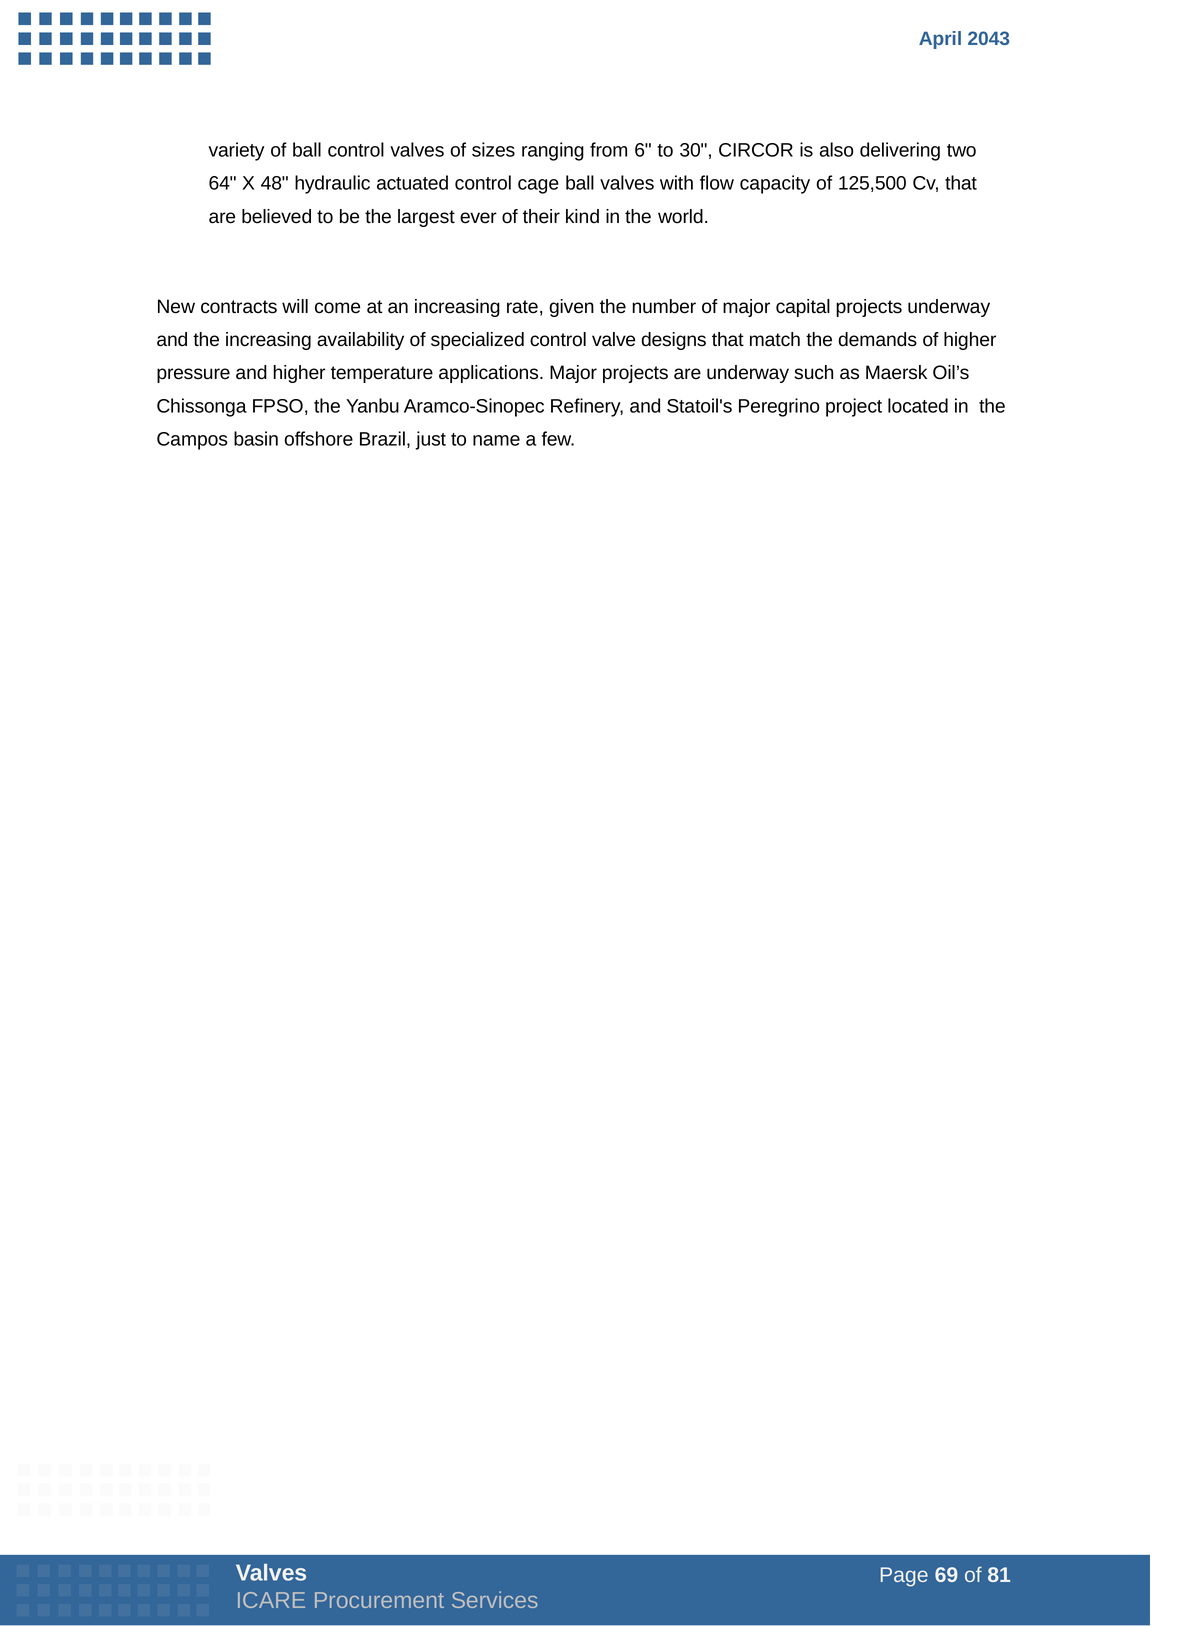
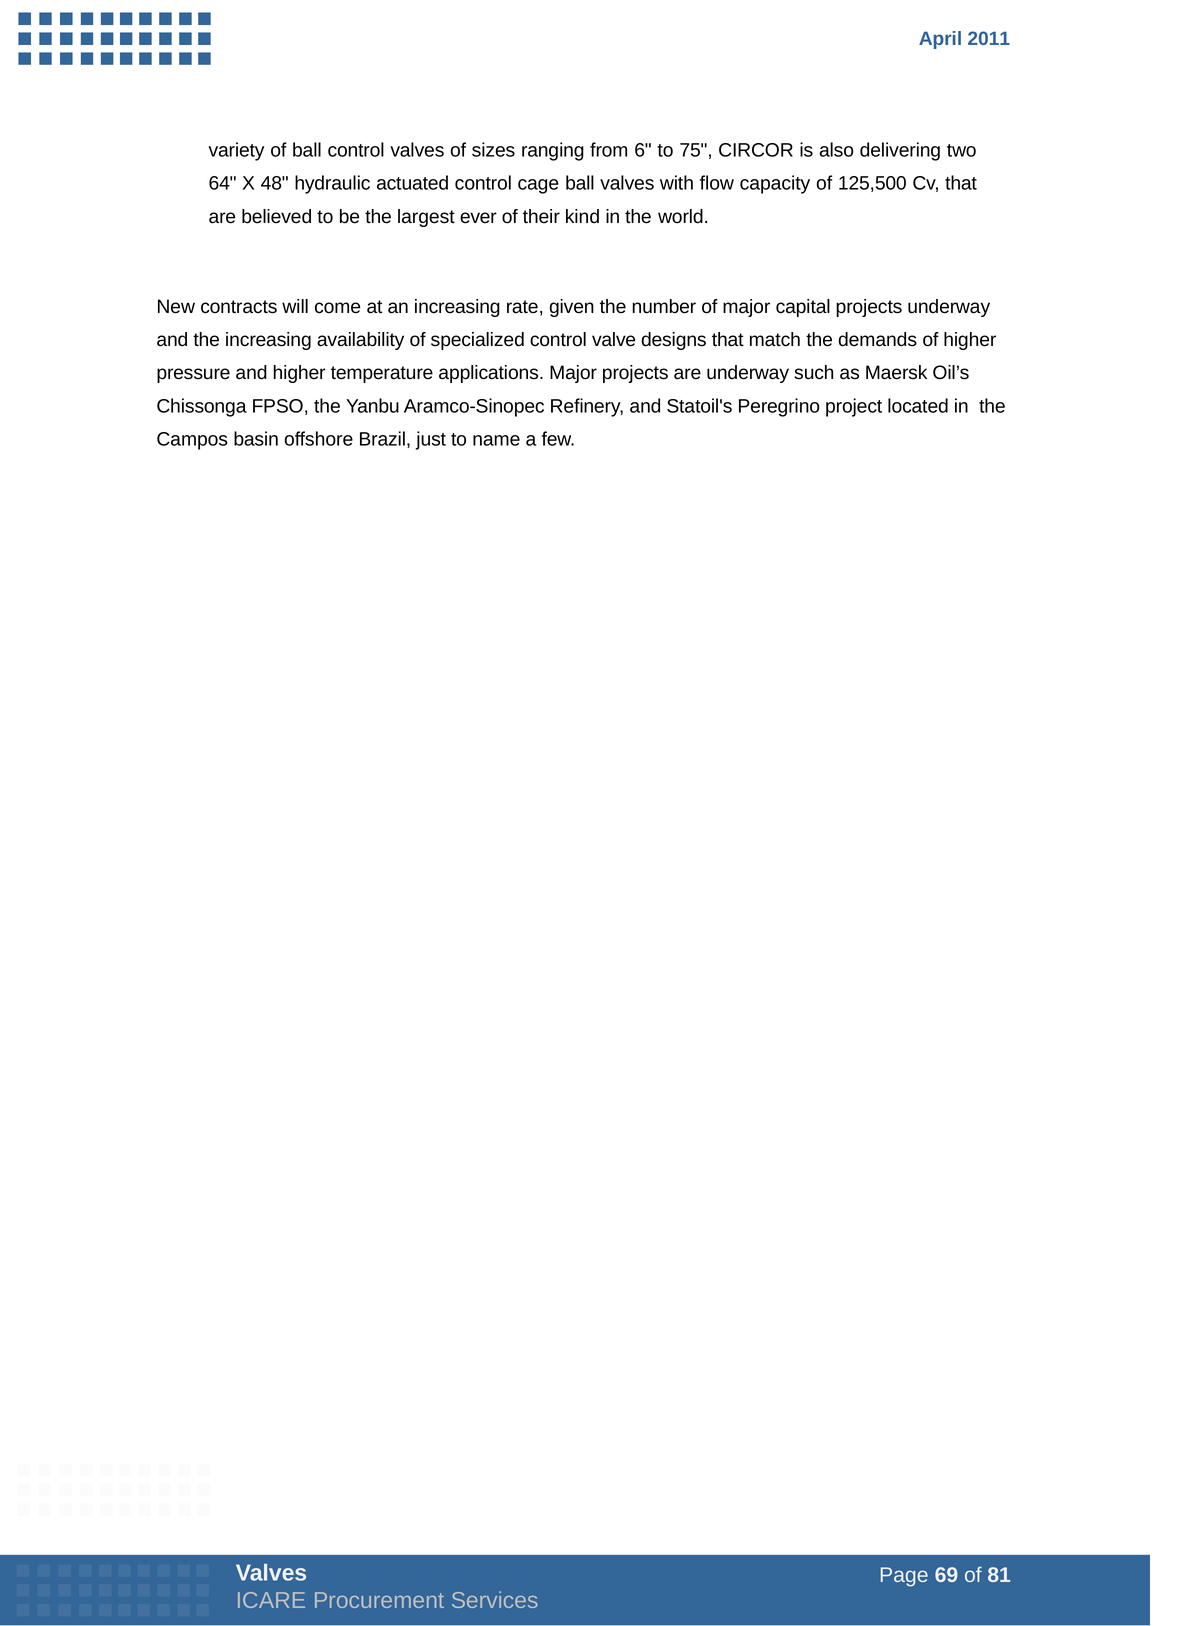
2043: 2043 -> 2011
30: 30 -> 75
